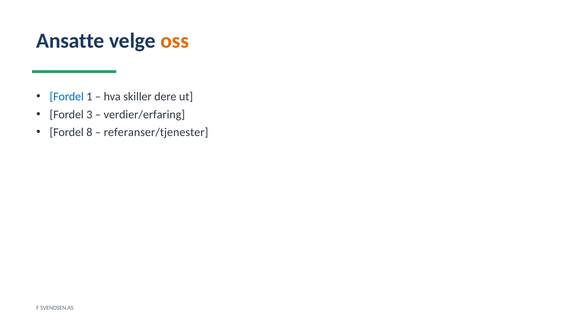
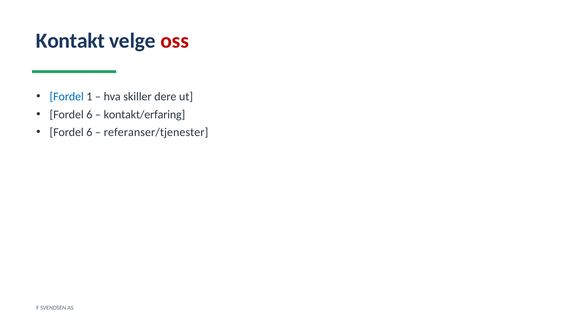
Ansatte: Ansatte -> Kontakt
oss colour: orange -> red
3 at (89, 114): 3 -> 6
verdier/erfaring: verdier/erfaring -> kontakt/erfaring
8 at (89, 132): 8 -> 6
